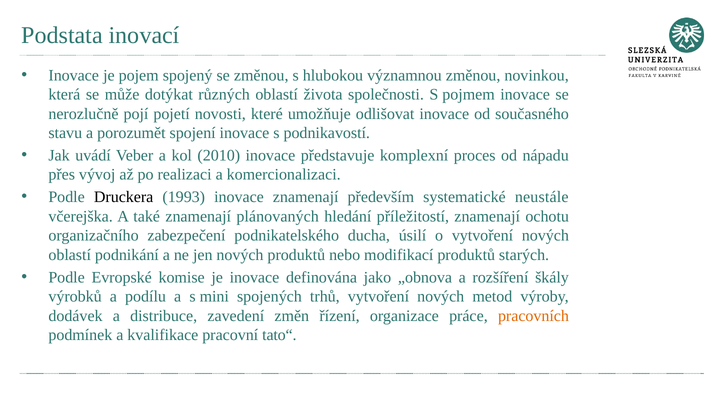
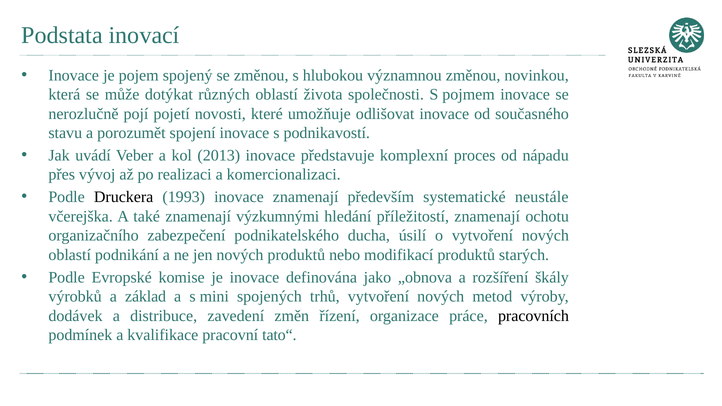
2010: 2010 -> 2013
plánovaných: plánovaných -> výzkumnými
podílu: podílu -> základ
pracovních colour: orange -> black
